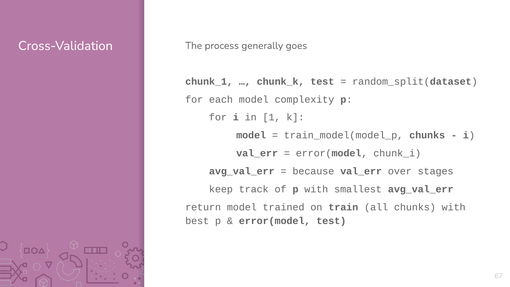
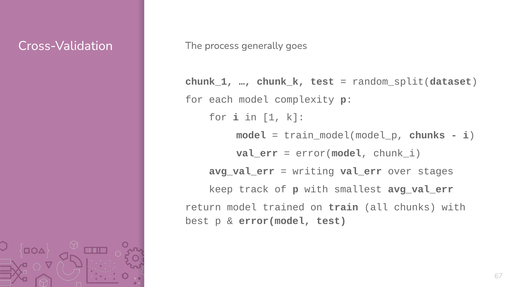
because: because -> writing
